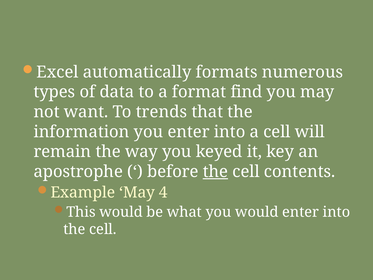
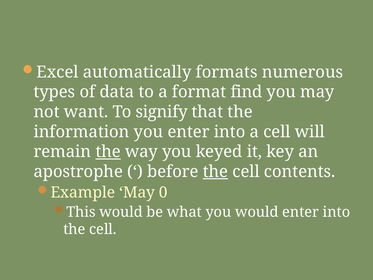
trends: trends -> signify
the at (108, 152) underline: none -> present
4: 4 -> 0
